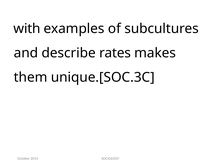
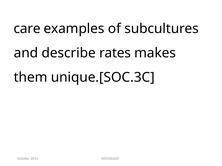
with: with -> care
